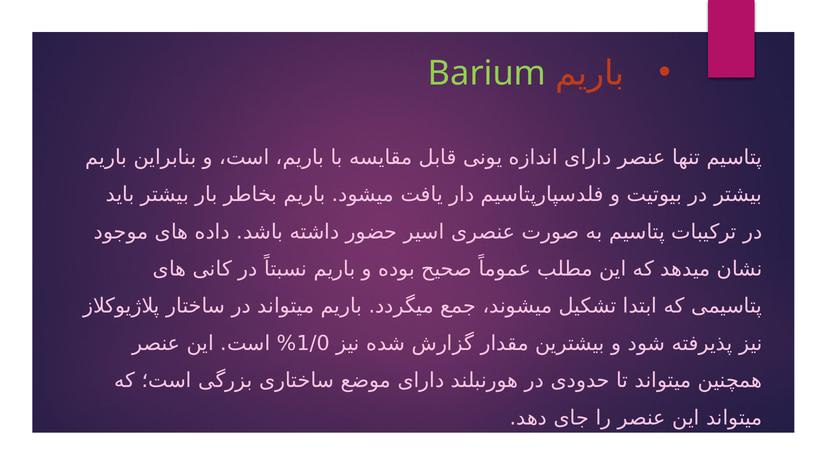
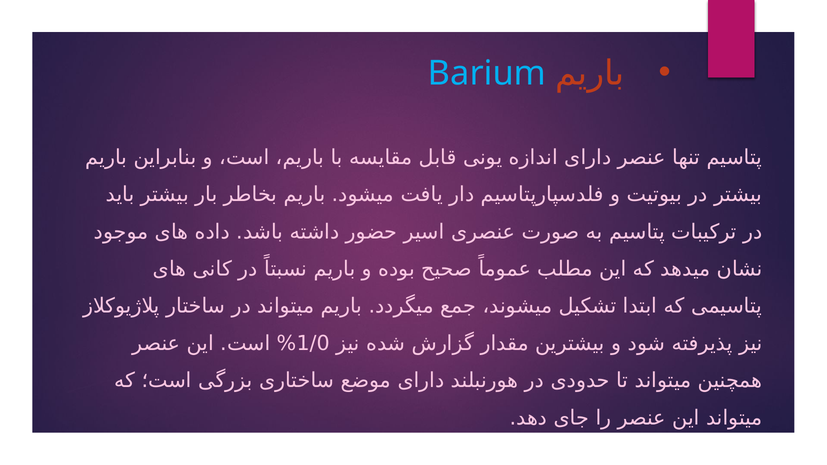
Barium colour: light green -> light blue
